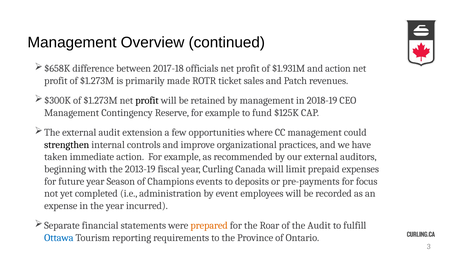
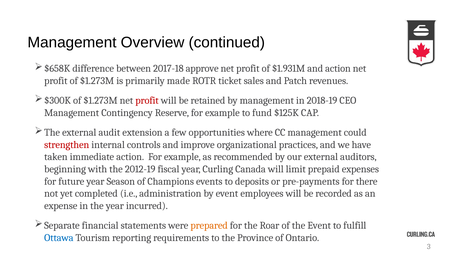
officials: officials -> approve
profit at (147, 100) colour: black -> red
strengthen colour: black -> red
2013-19: 2013-19 -> 2012-19
focus: focus -> there
the Audit: Audit -> Event
